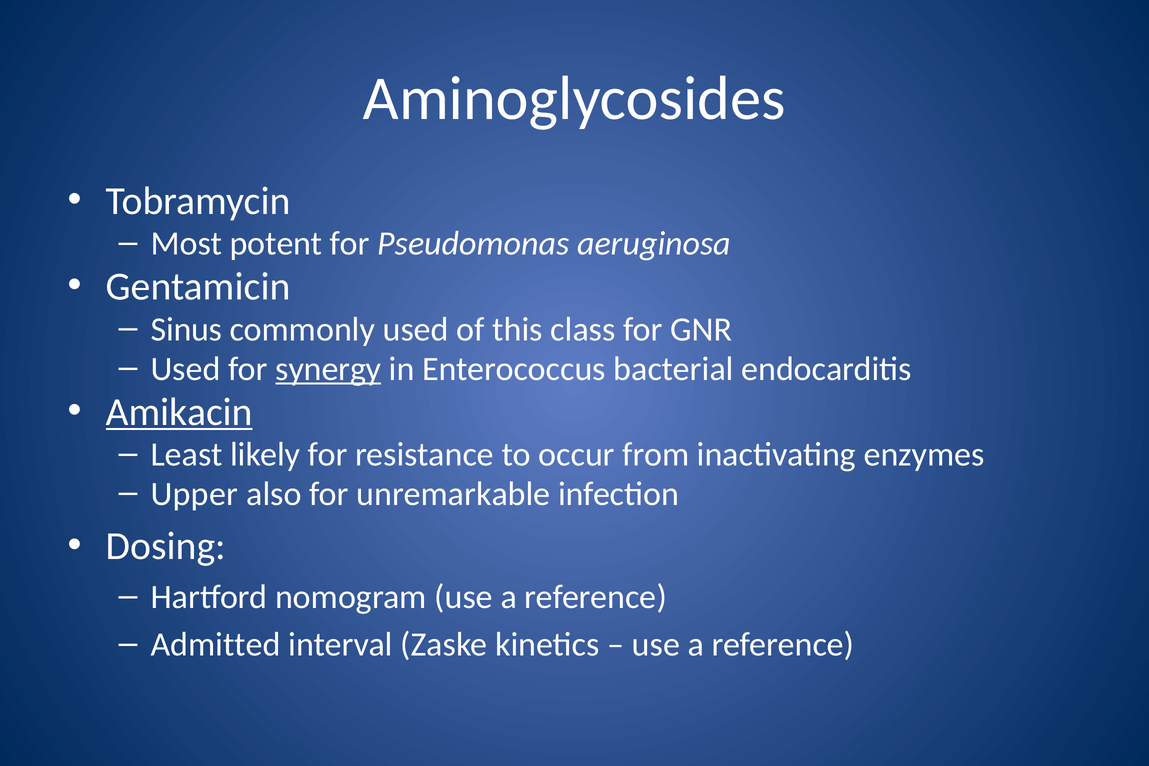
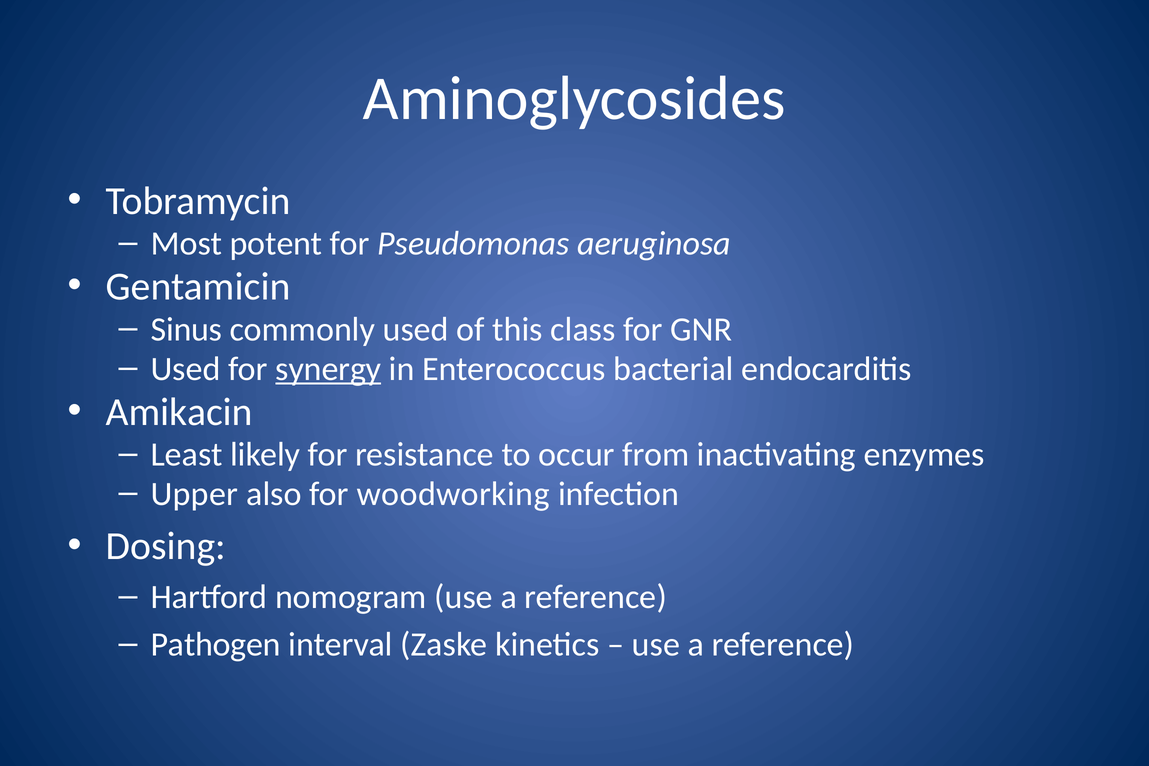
Amikacin underline: present -> none
unremarkable: unremarkable -> woodworking
Admitted: Admitted -> Pathogen
